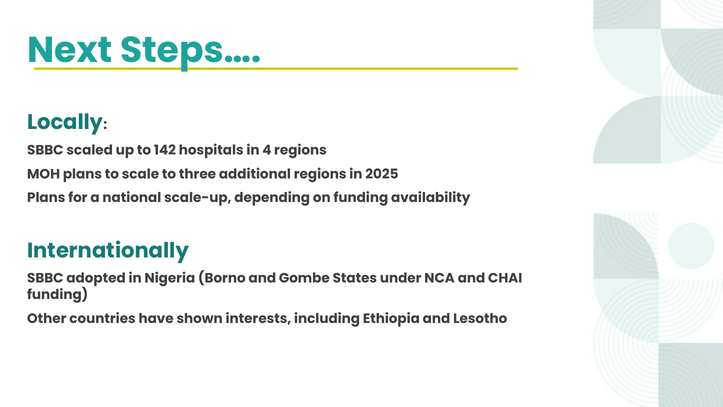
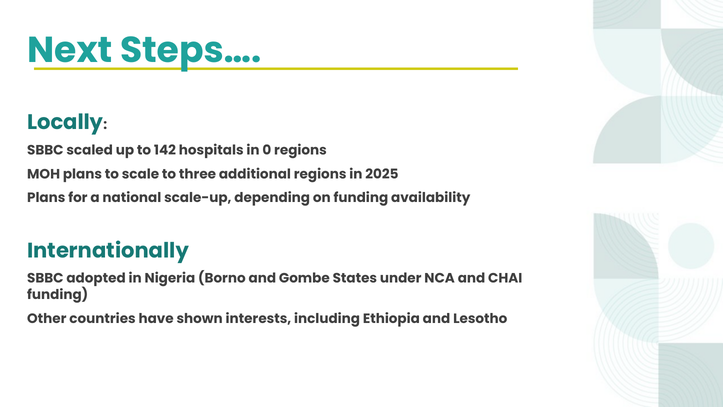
4: 4 -> 0
